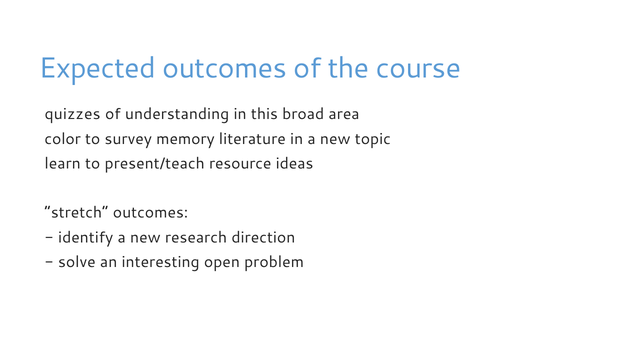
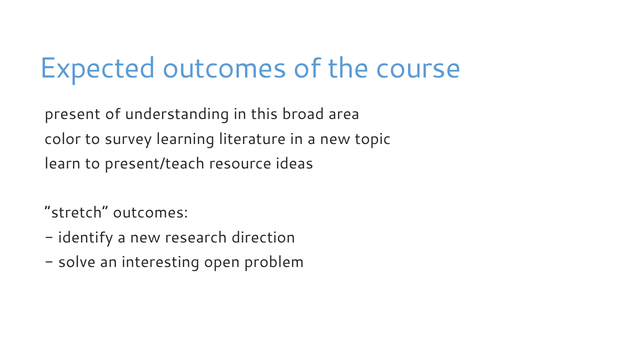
quizzes: quizzes -> present
memory: memory -> learning
